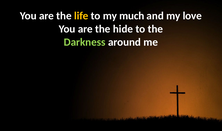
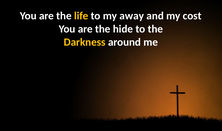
much: much -> away
love: love -> cost
Darkness colour: light green -> yellow
